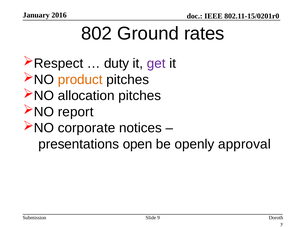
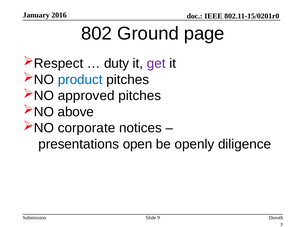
rates: rates -> page
product colour: orange -> blue
allocation: allocation -> approved
report: report -> above
approval: approval -> diligence
